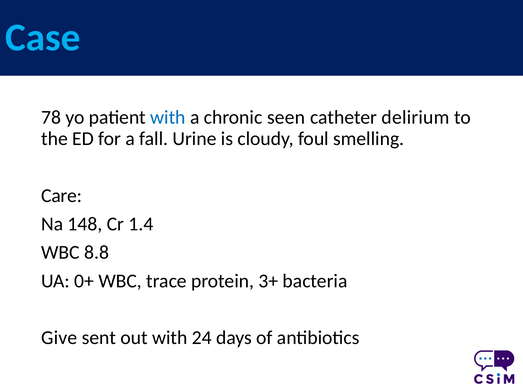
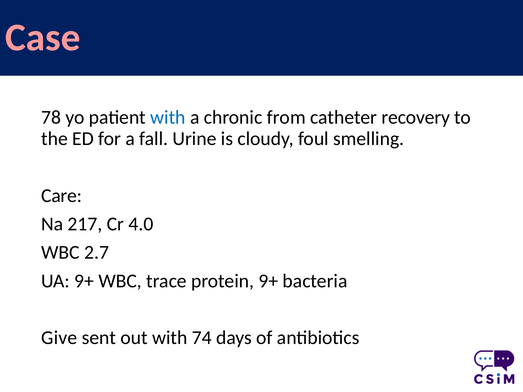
Case colour: light blue -> pink
seen: seen -> from
delirium: delirium -> recovery
148: 148 -> 217
1.4: 1.4 -> 4.0
8.8: 8.8 -> 2.7
UA 0+: 0+ -> 9+
protein 3+: 3+ -> 9+
24: 24 -> 74
